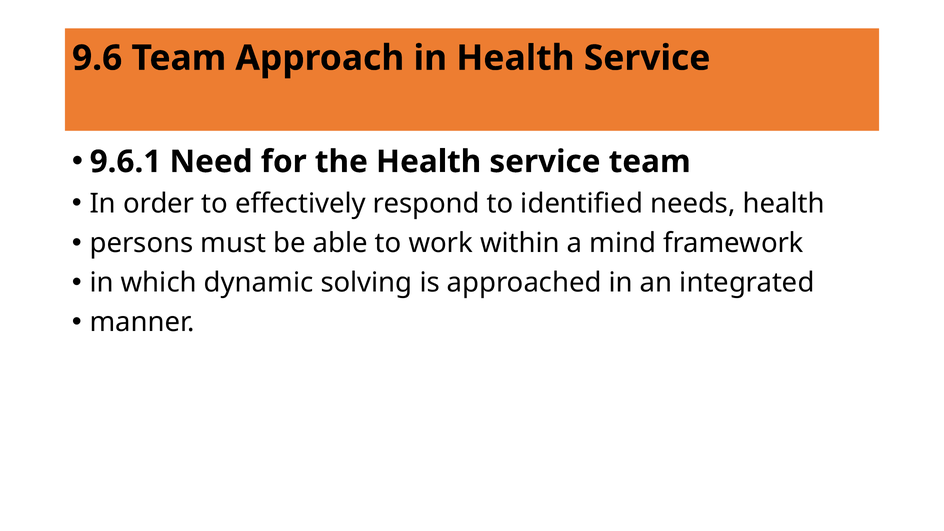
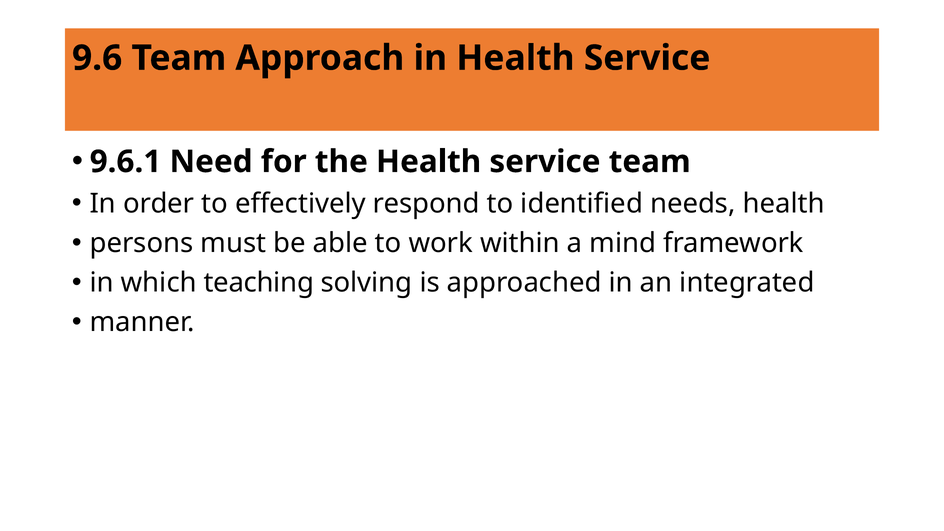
dynamic: dynamic -> teaching
